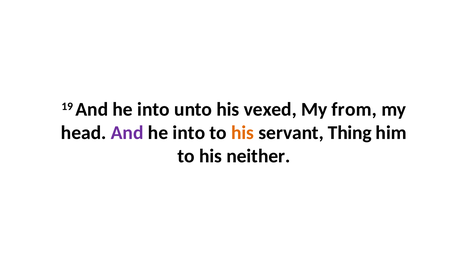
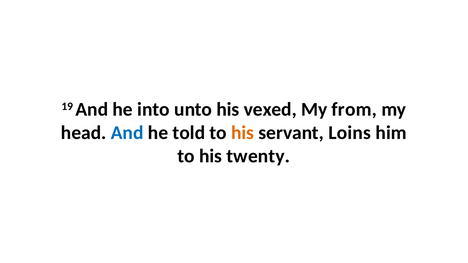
And at (127, 133) colour: purple -> blue
into at (189, 133): into -> told
Thing: Thing -> Loins
neither: neither -> twenty
